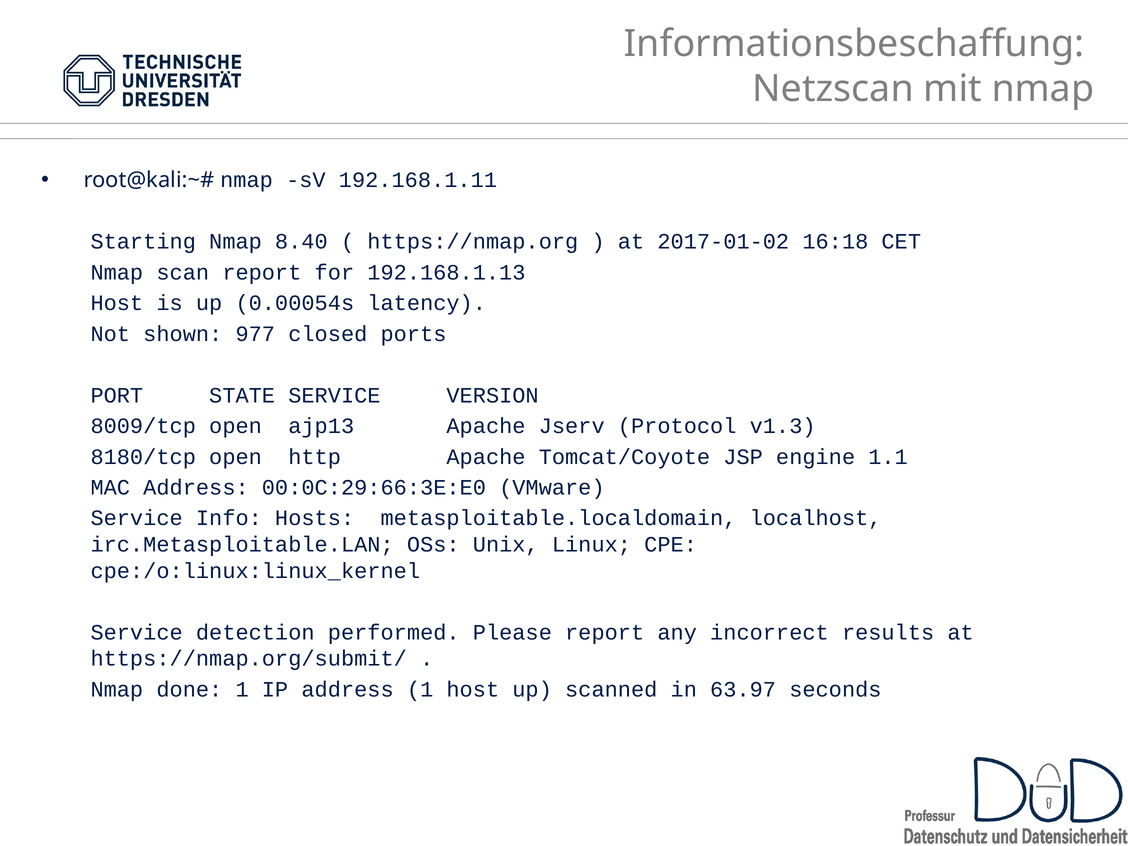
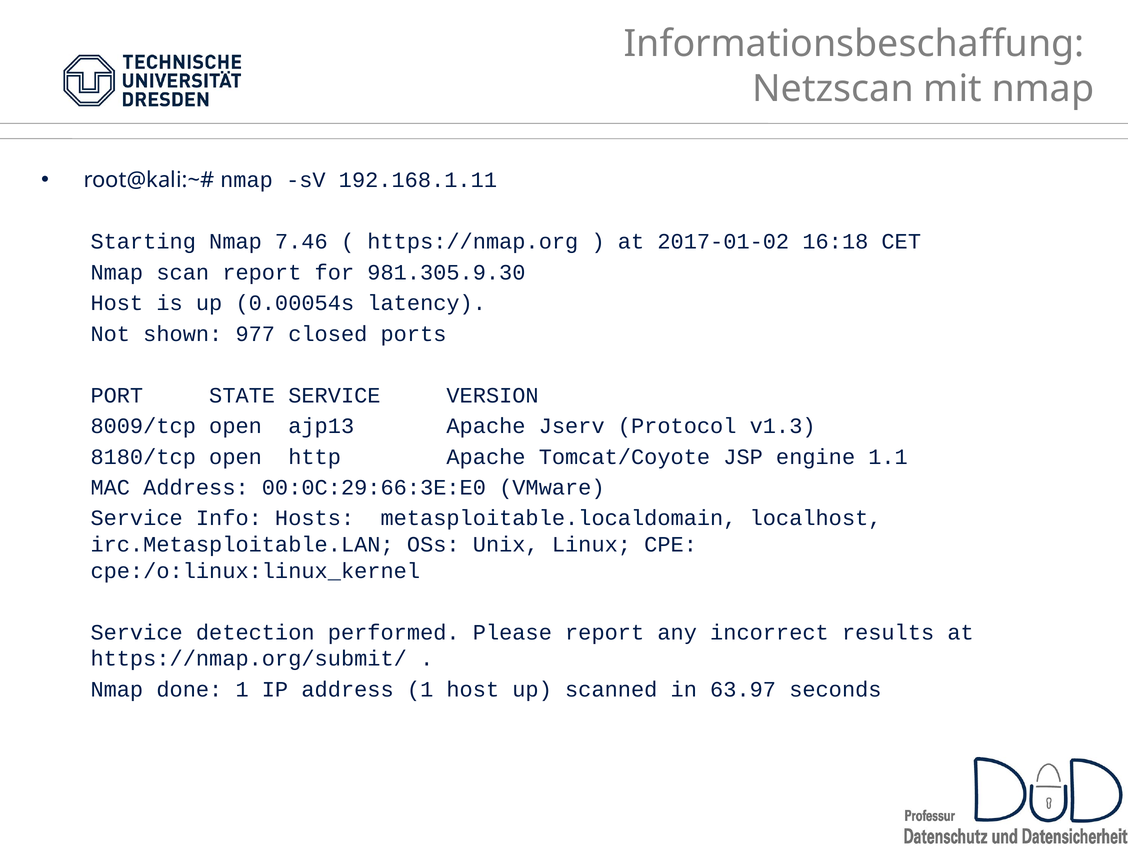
8.40: 8.40 -> 7.46
192.168.1.13: 192.168.1.13 -> 981.305.9.30
